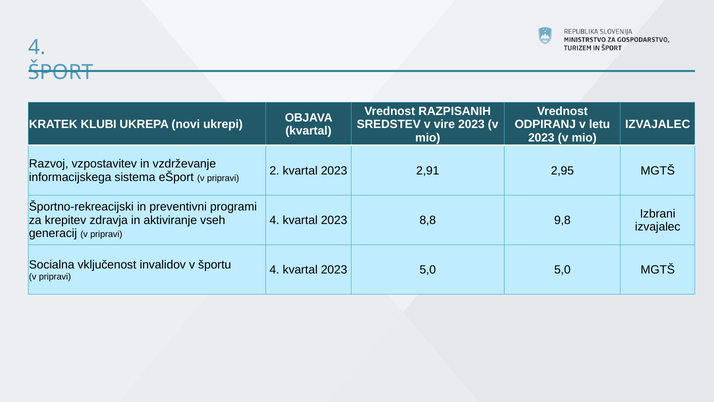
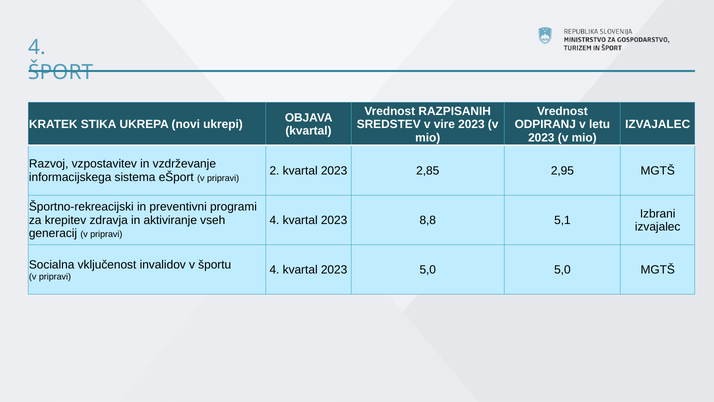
KLUBI: KLUBI -> STIKA
2,91: 2,91 -> 2,85
9,8: 9,8 -> 5,1
